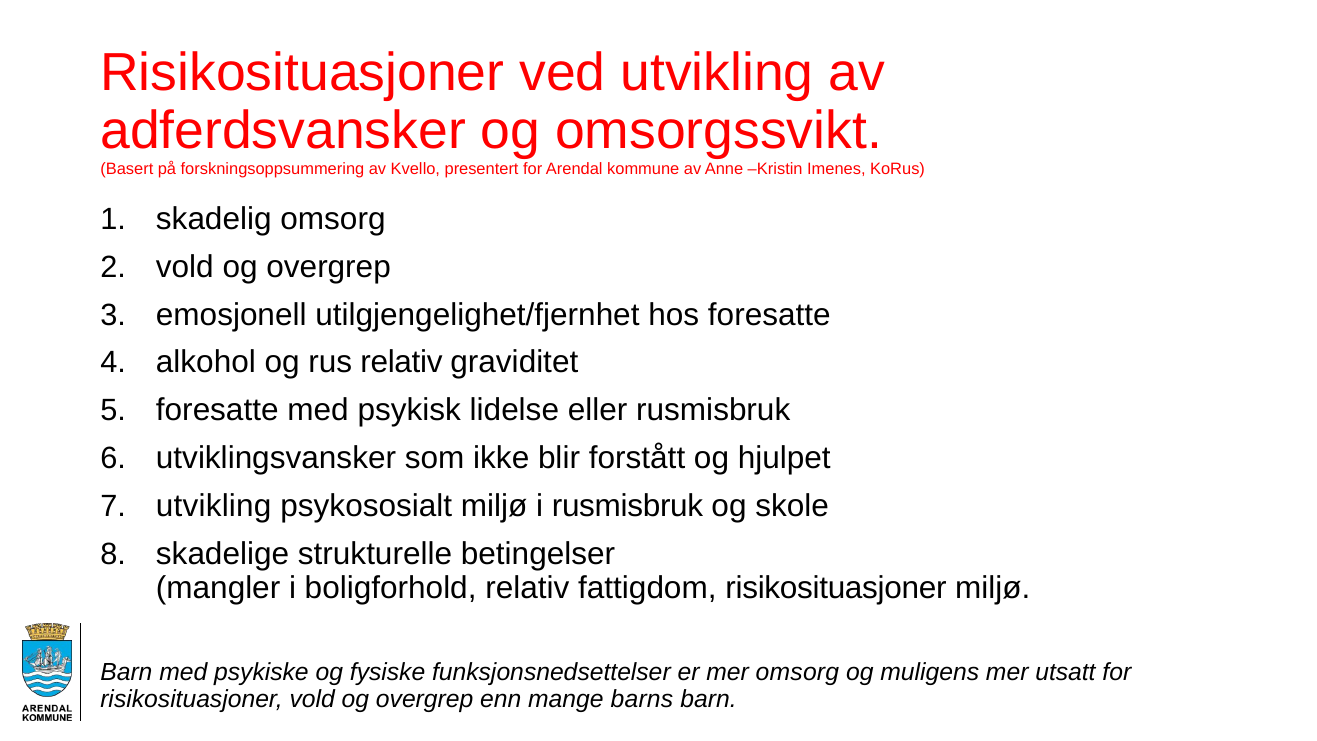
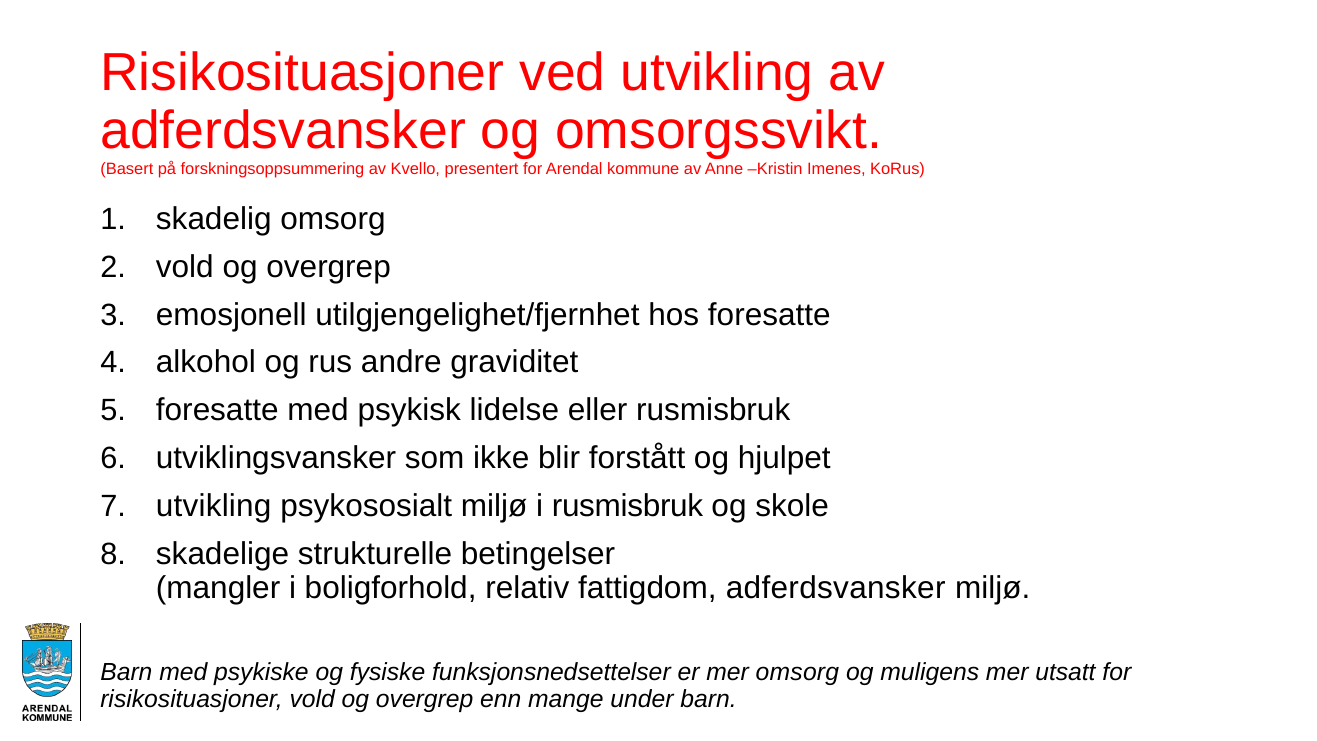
rus relativ: relativ -> andre
fattigdom risikosituasjoner: risikosituasjoner -> adferdsvansker
barns: barns -> under
